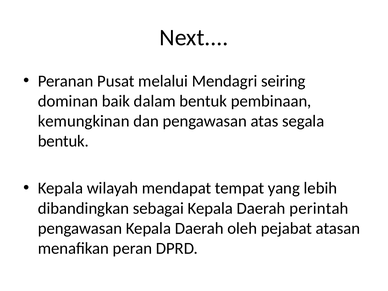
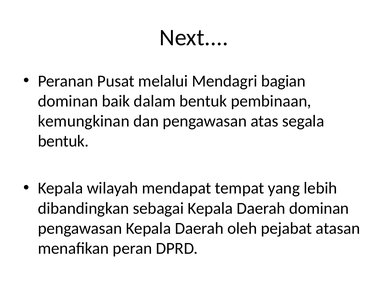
seiring: seiring -> bagian
Daerah perintah: perintah -> dominan
